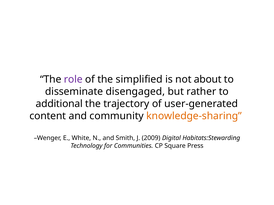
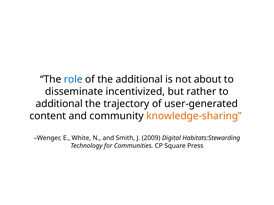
role colour: purple -> blue
the simplified: simplified -> additional
disengaged: disengaged -> incentivized
